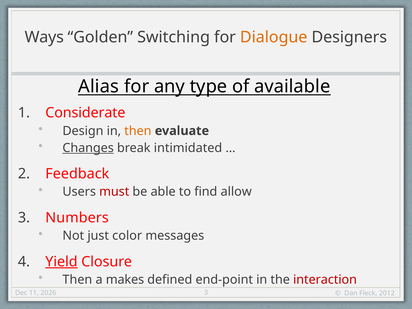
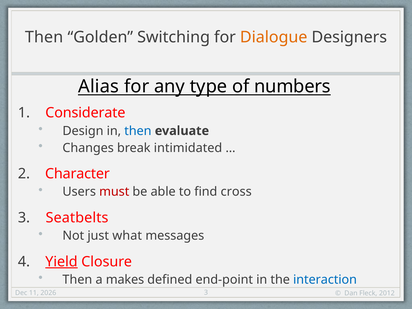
Ways at (44, 37): Ways -> Then
available: available -> numbers
then at (138, 131) colour: orange -> blue
Changes underline: present -> none
Feedback: Feedback -> Character
allow: allow -> cross
Numbers: Numbers -> Seatbelts
color: color -> what
interaction colour: red -> blue
